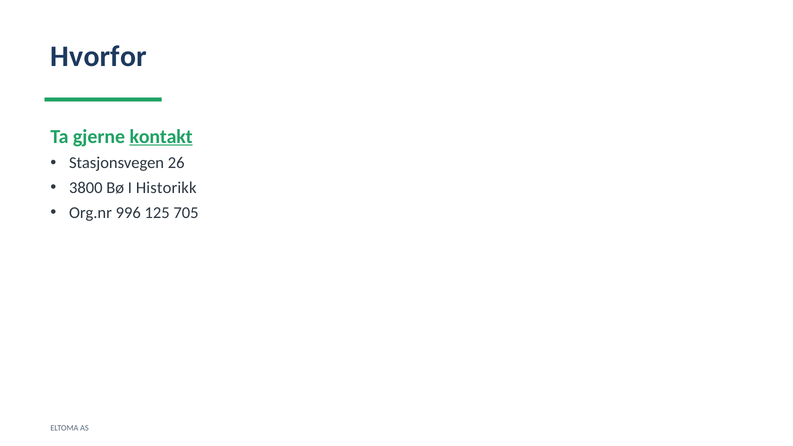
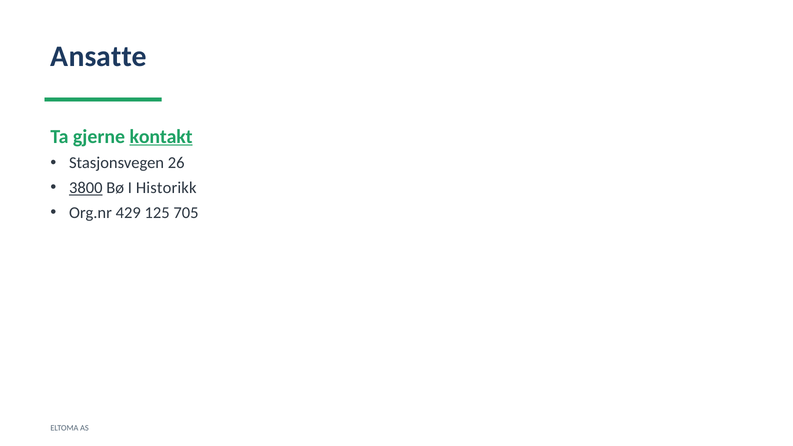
Hvorfor: Hvorfor -> Ansatte
3800 underline: none -> present
996: 996 -> 429
